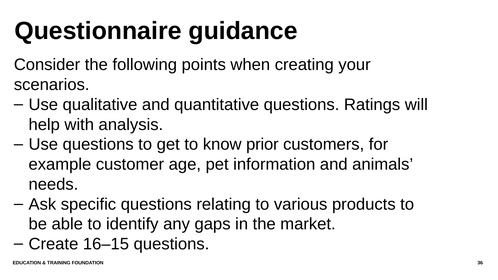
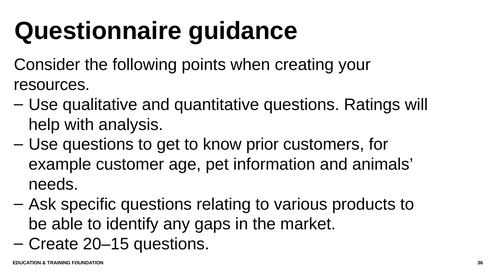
scenarios: scenarios -> resources
16–15: 16–15 -> 20–15
